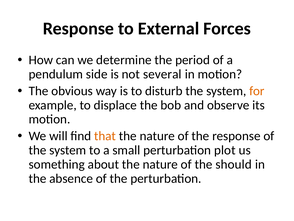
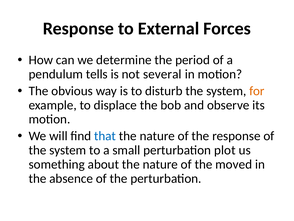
side: side -> tells
that colour: orange -> blue
should: should -> moved
